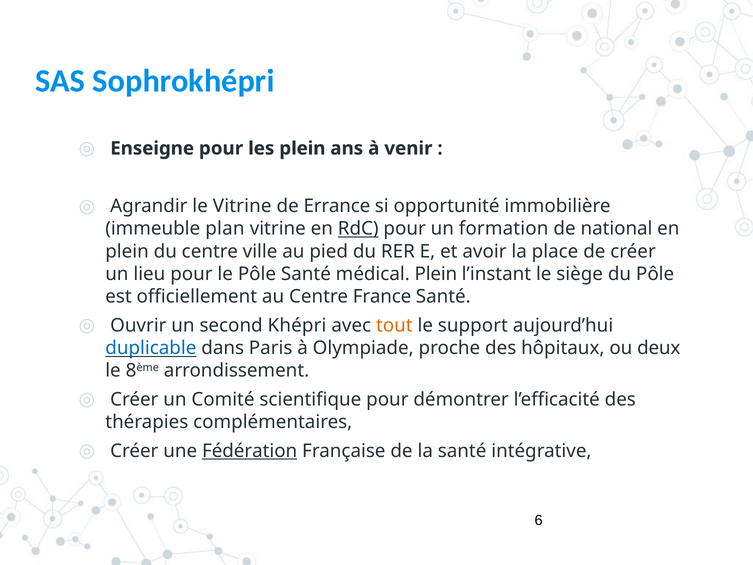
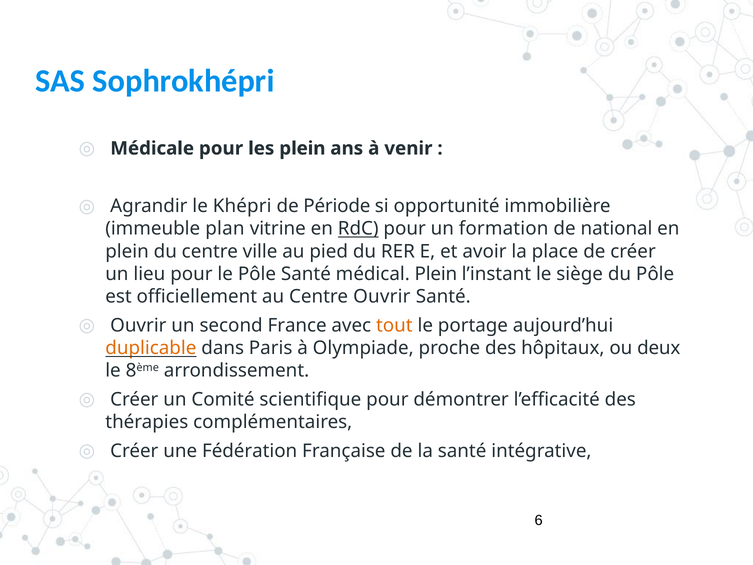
Enseigne: Enseigne -> Médicale
le Vitrine: Vitrine -> Khépri
Errance: Errance -> Période
Centre France: France -> Ouvrir
Khépri: Khépri -> France
support: support -> portage
duplicable colour: blue -> orange
Fédération underline: present -> none
